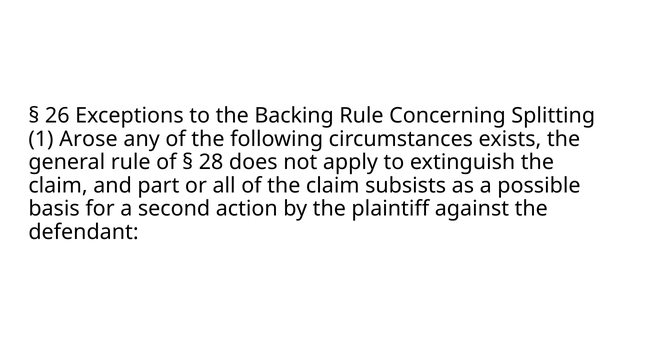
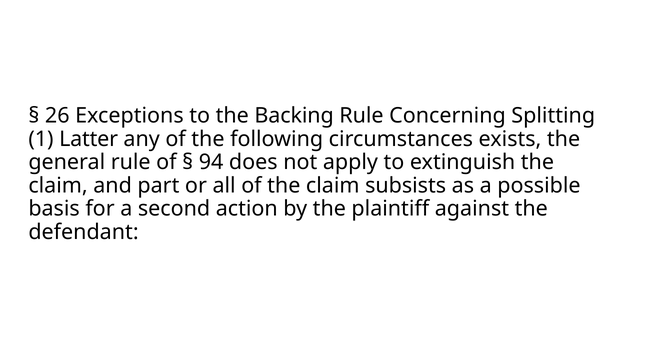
Arose: Arose -> Latter
28: 28 -> 94
